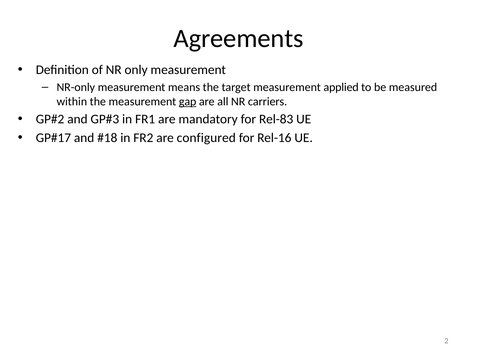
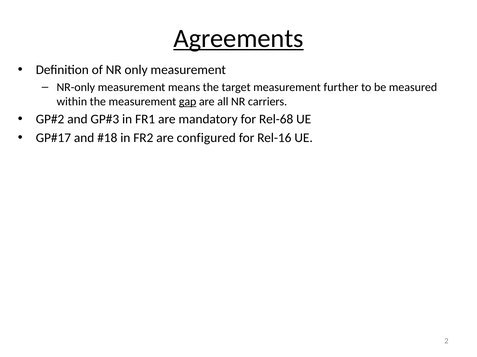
Agreements underline: none -> present
applied: applied -> further
Rel-83: Rel-83 -> Rel-68
